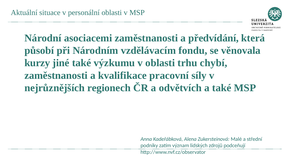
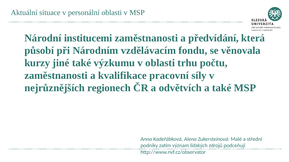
asociacemi: asociacemi -> institucemi
chybí: chybí -> počtu
